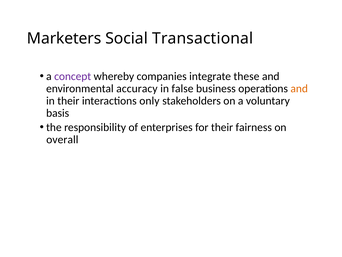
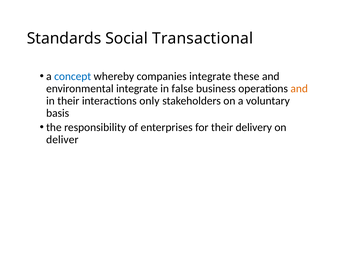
Marketers: Marketers -> Standards
concept colour: purple -> blue
environmental accuracy: accuracy -> integrate
fairness: fairness -> delivery
overall: overall -> deliver
